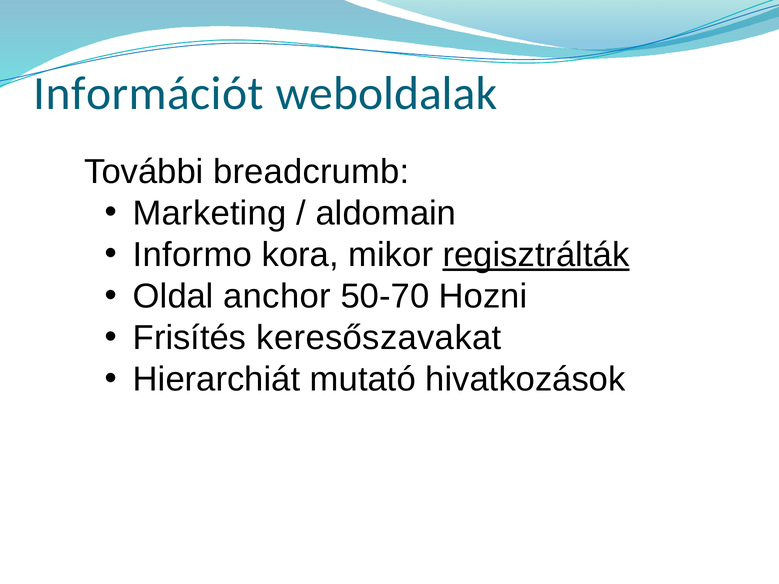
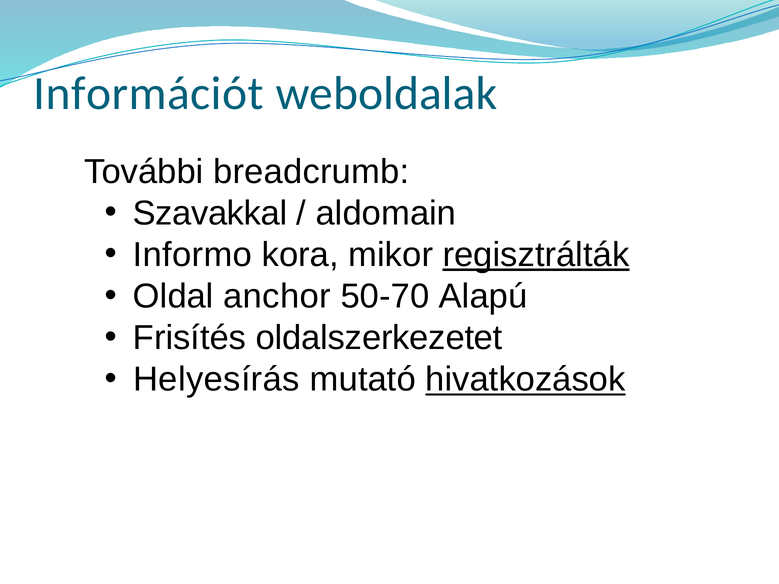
Marketing: Marketing -> Szavakkal
Hozni: Hozni -> Alapú
keresőszavakat: keresőszavakat -> oldalszerkezetet
Hierarchiát: Hierarchiát -> Helyesírás
hivatkozások underline: none -> present
